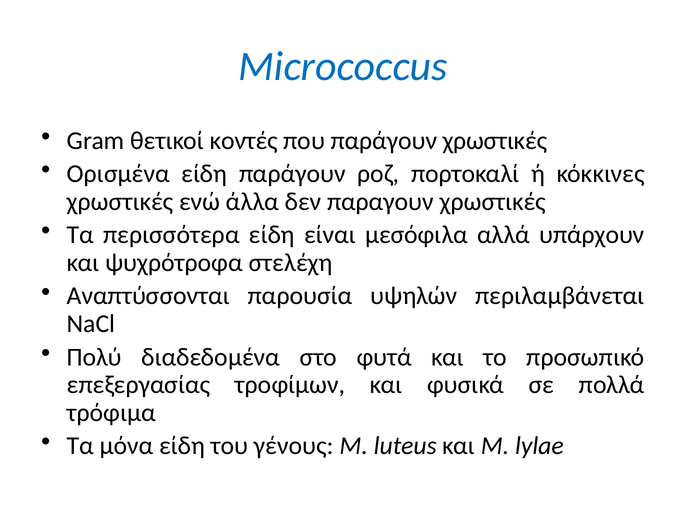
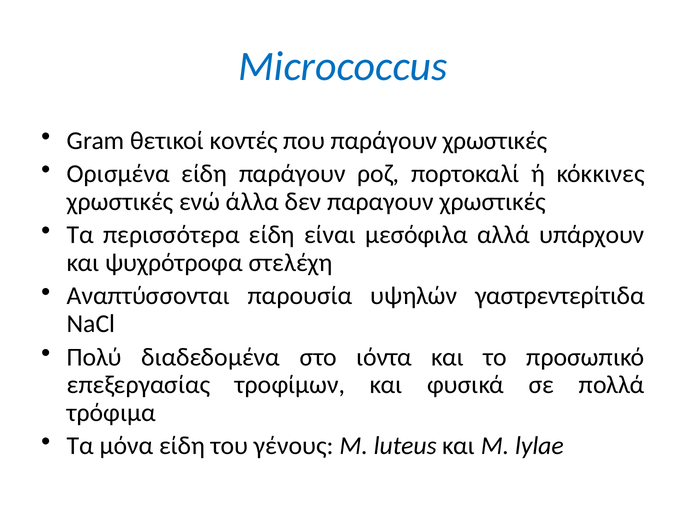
περιλαμβάνεται: περιλαμβάνεται -> γαστρεντερίτιδα
φυτά: φυτά -> ιόντα
